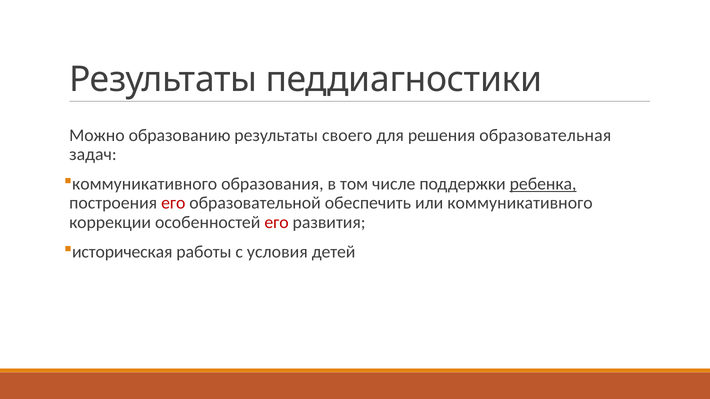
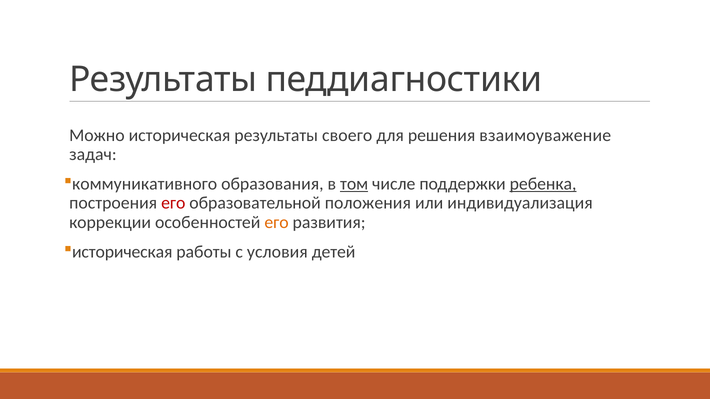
Можно образованию: образованию -> историческая
образовательная: образовательная -> взаимоуважение
том underline: none -> present
обеспечить: обеспечить -> положения
или коммуникативного: коммуникативного -> индивидуализация
его at (277, 222) colour: red -> orange
